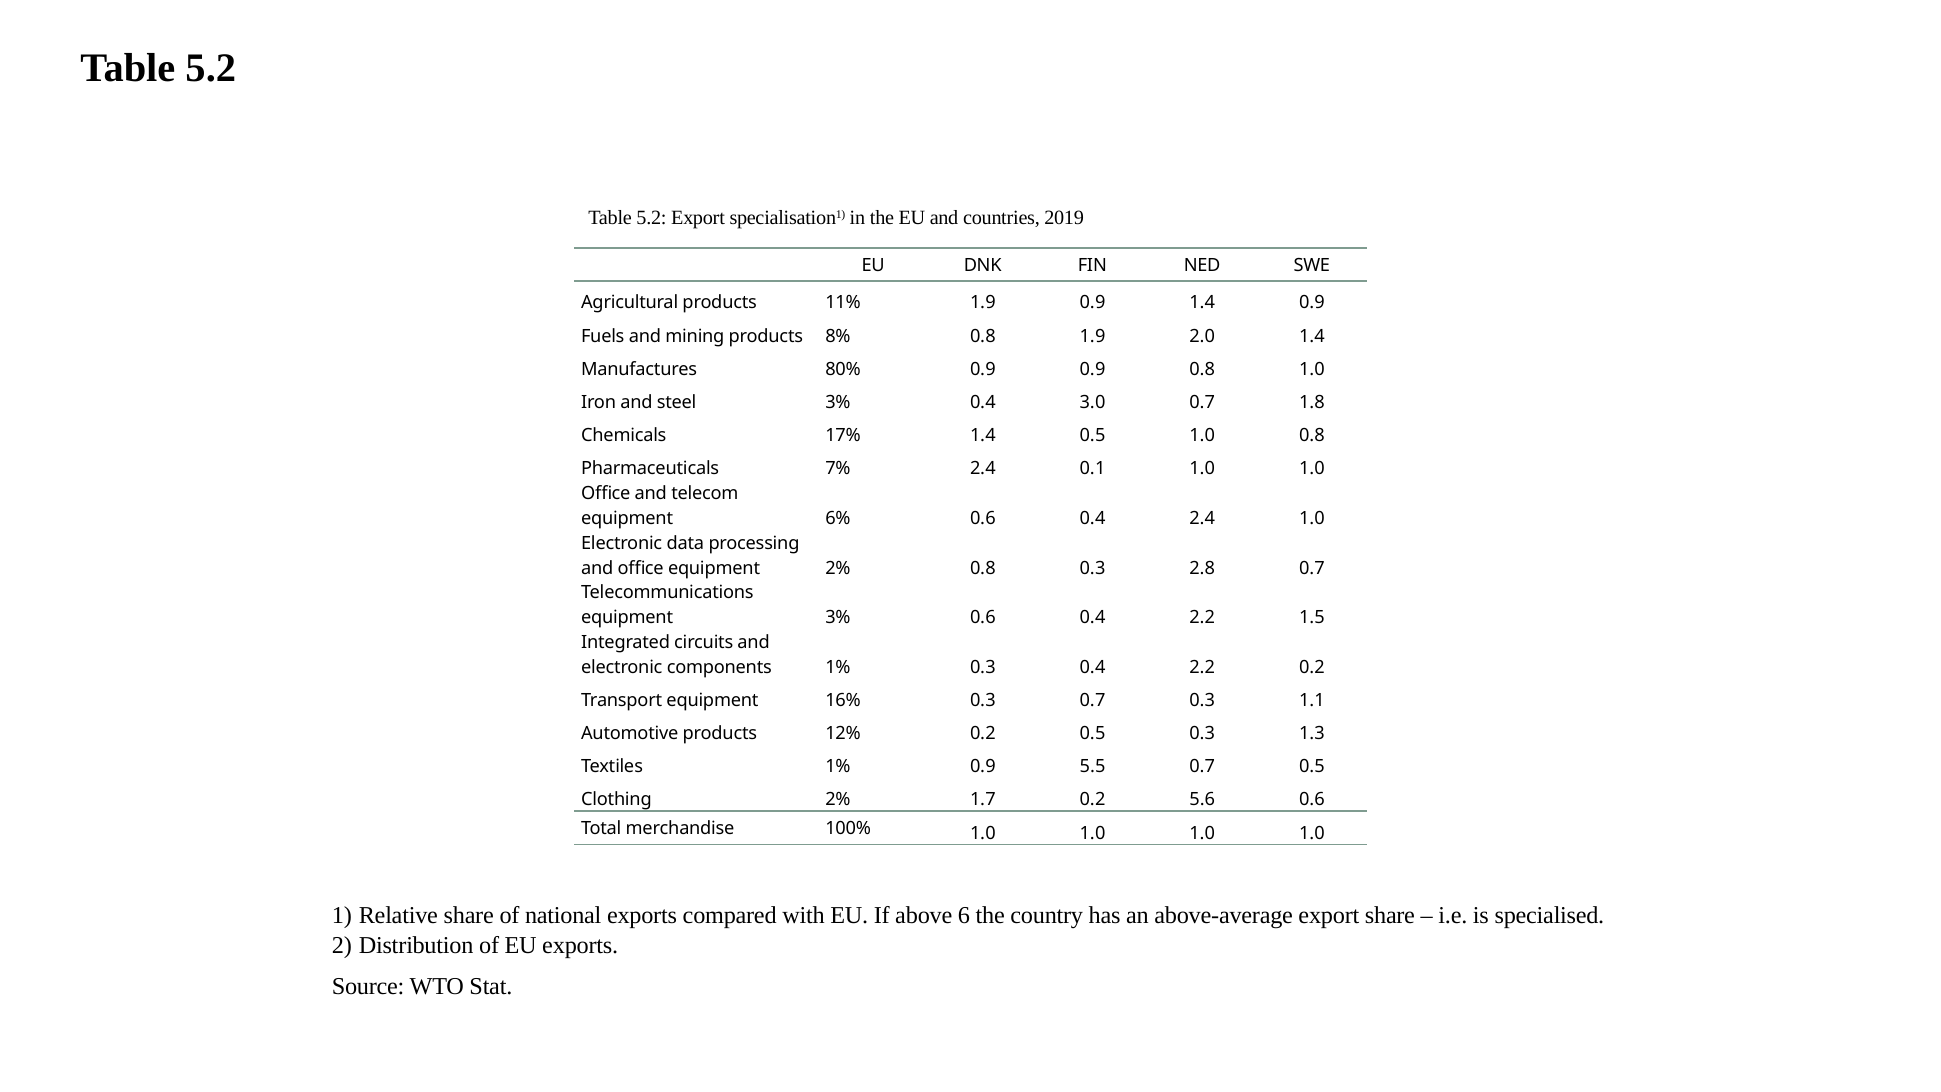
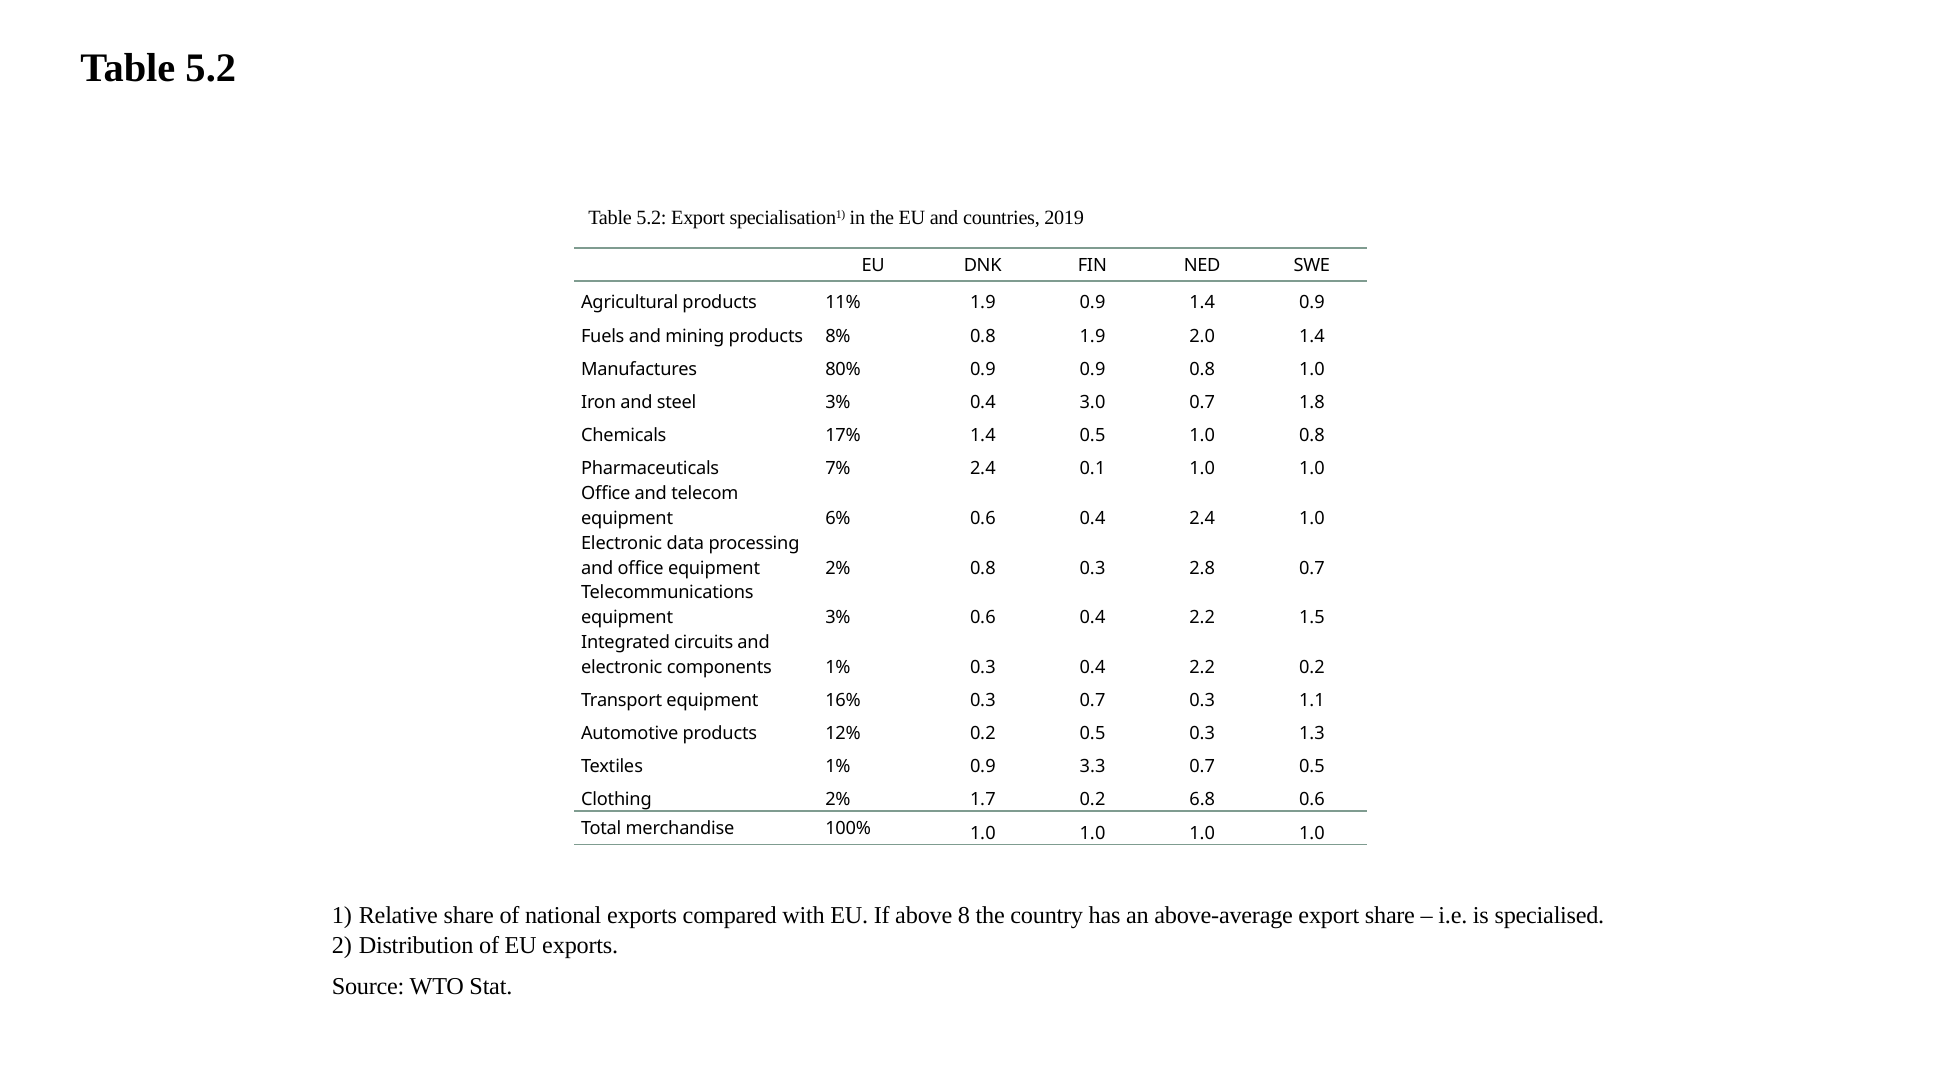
5.5: 5.5 -> 3.3
5.6: 5.6 -> 6.8
6: 6 -> 8
